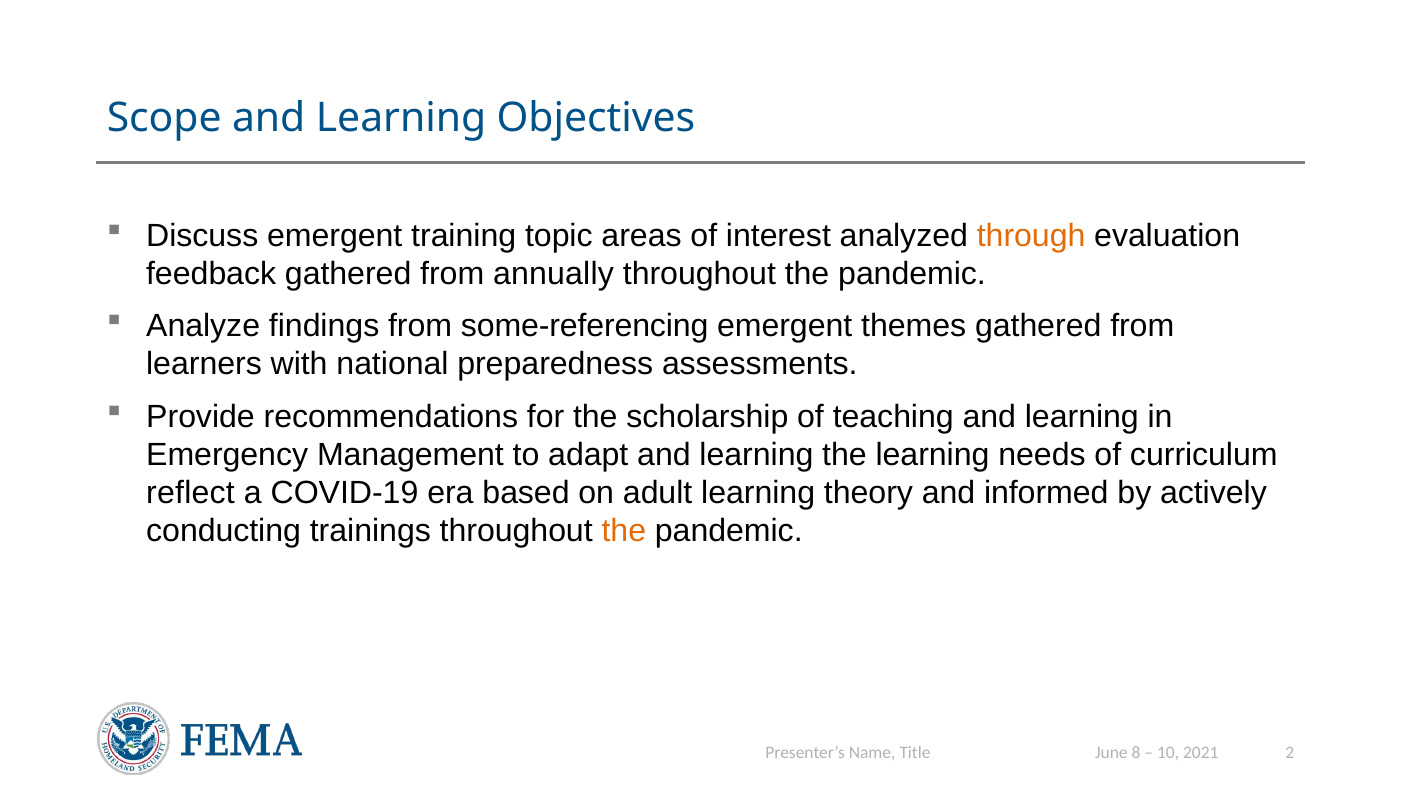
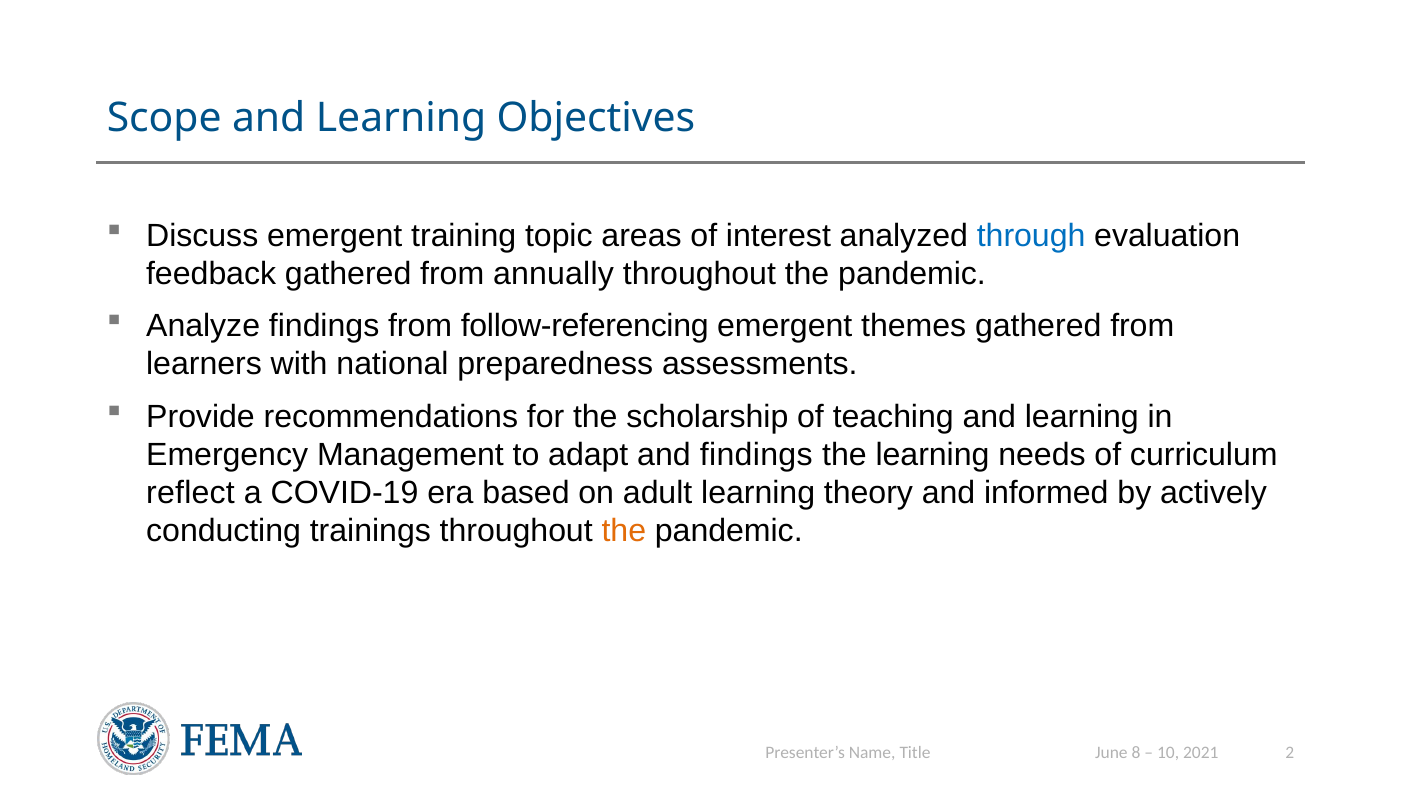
through colour: orange -> blue
some-referencing: some-referencing -> follow-referencing
adapt and learning: learning -> findings
